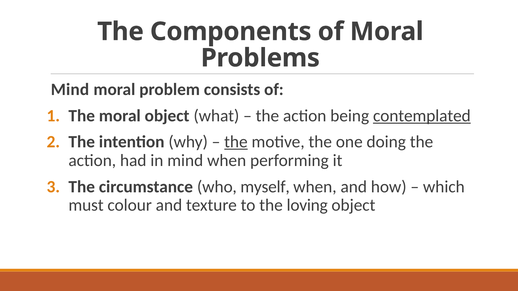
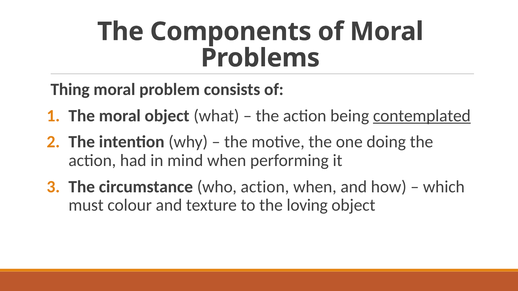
Mind at (70, 90): Mind -> Thing
the at (236, 142) underline: present -> none
who myself: myself -> action
